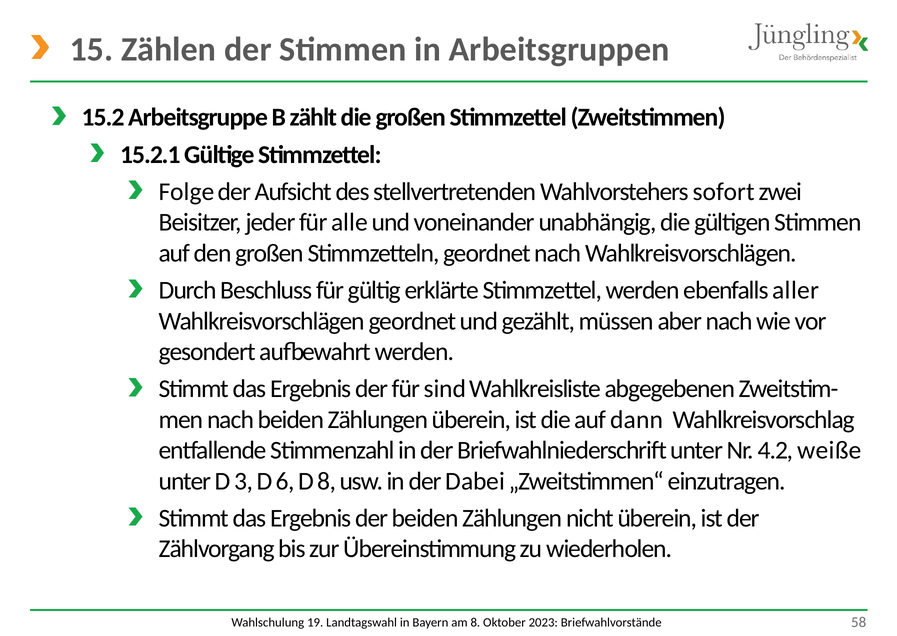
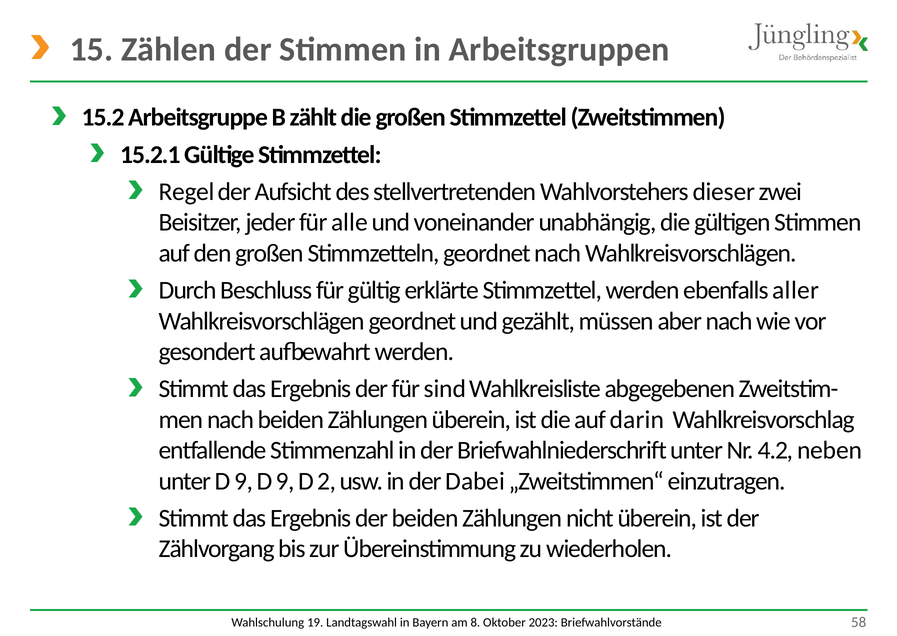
Folge: Folge -> Regel
sofort: sofort -> dieser
dann: dann -> darin
weiße: weiße -> neben
unter D 3: 3 -> 9
6 at (285, 481): 6 -> 9
D 8: 8 -> 2
